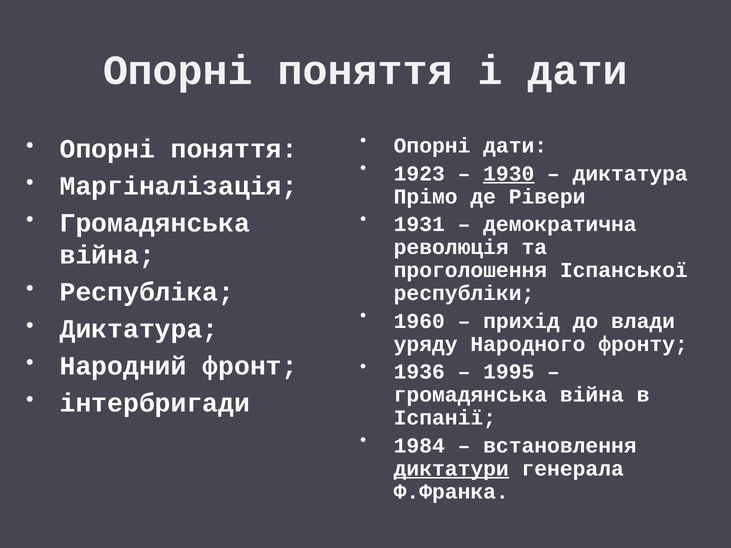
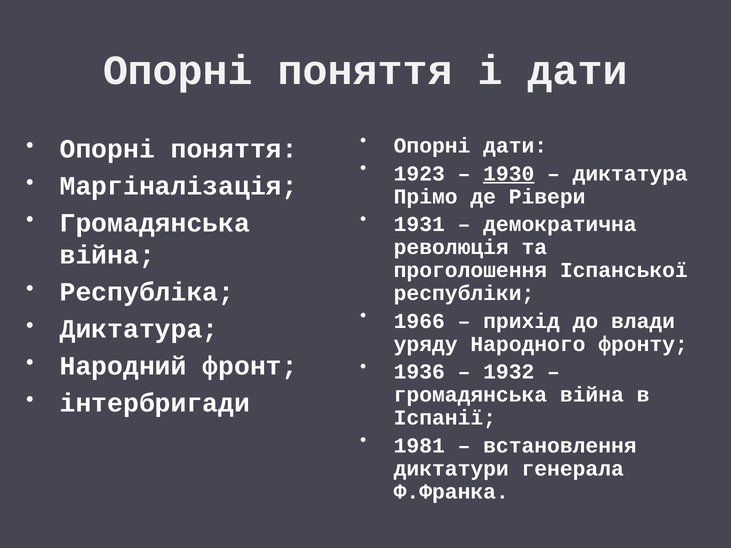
1960: 1960 -> 1966
1995: 1995 -> 1932
1984: 1984 -> 1981
диктатури underline: present -> none
